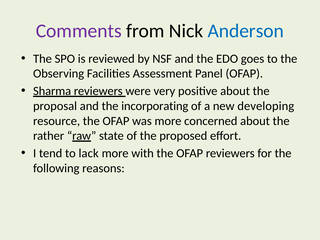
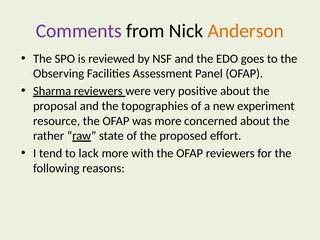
Anderson colour: blue -> orange
incorporating: incorporating -> topographies
developing: developing -> experiment
